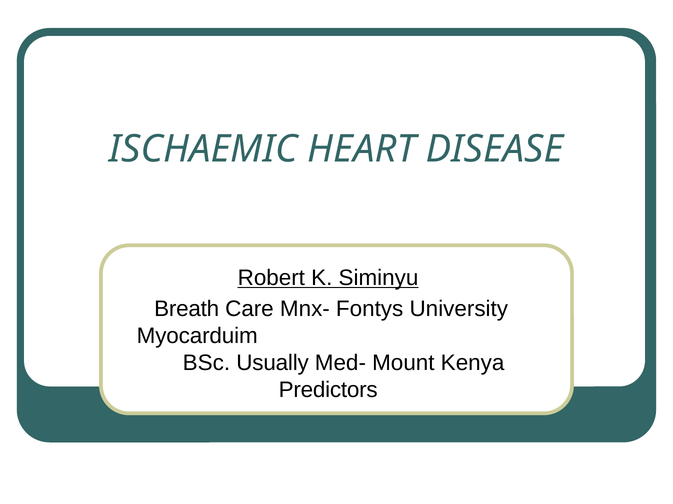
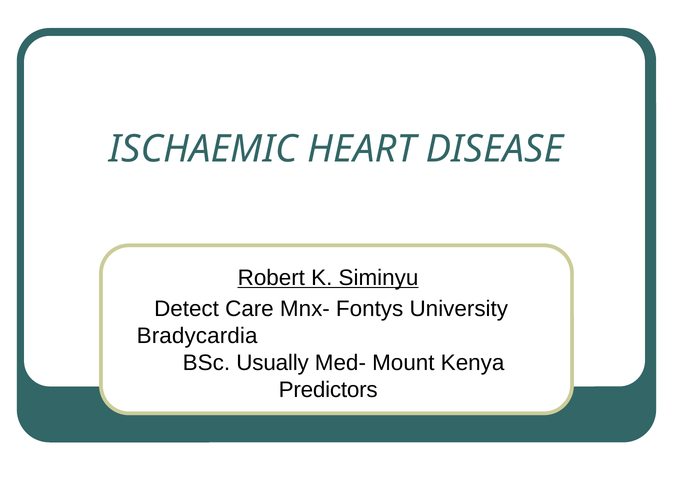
Breath: Breath -> Detect
Myocarduim: Myocarduim -> Bradycardia
